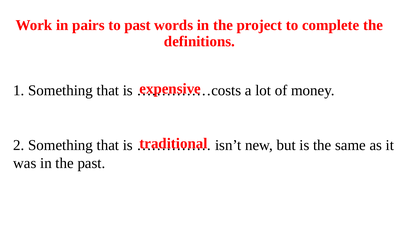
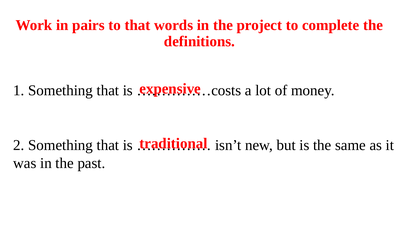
to past: past -> that
